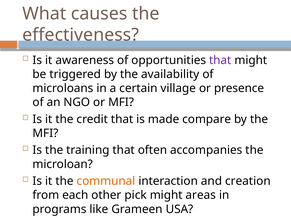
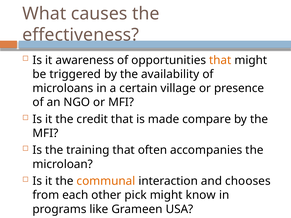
that at (220, 60) colour: purple -> orange
creation: creation -> chooses
areas: areas -> know
